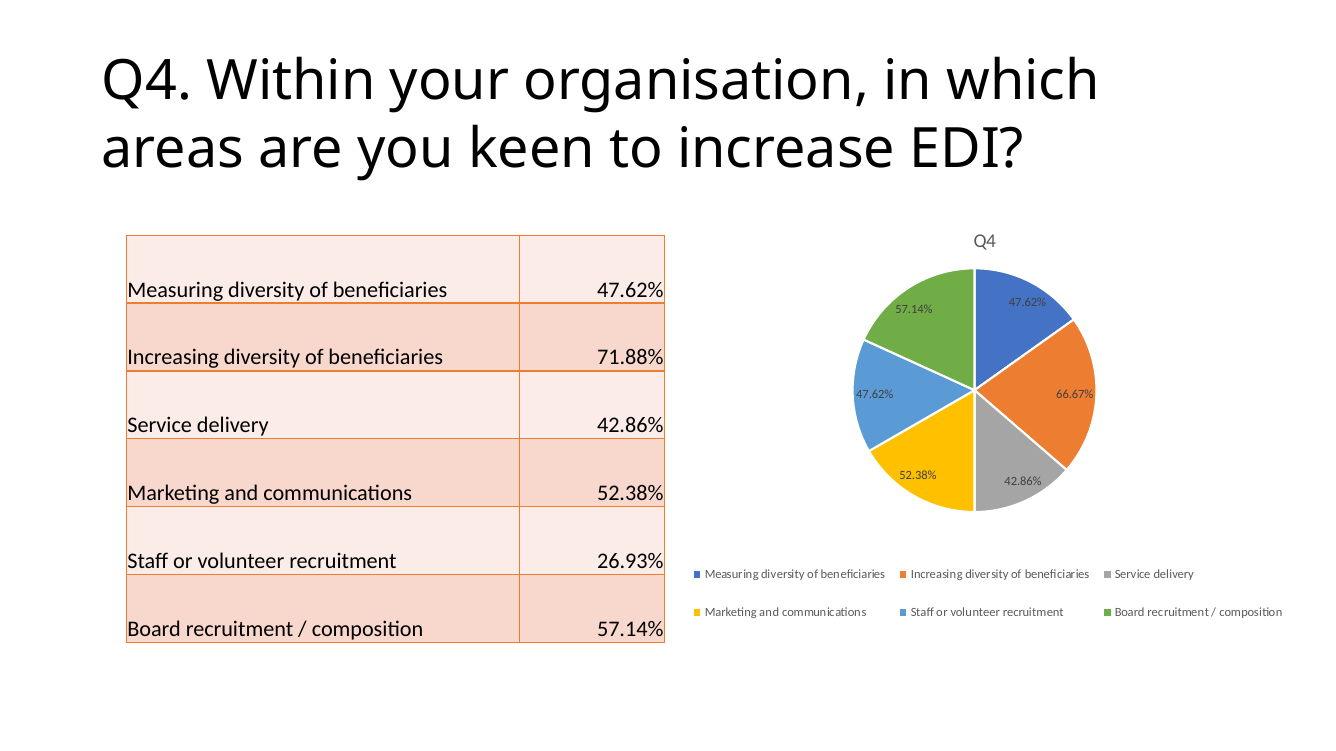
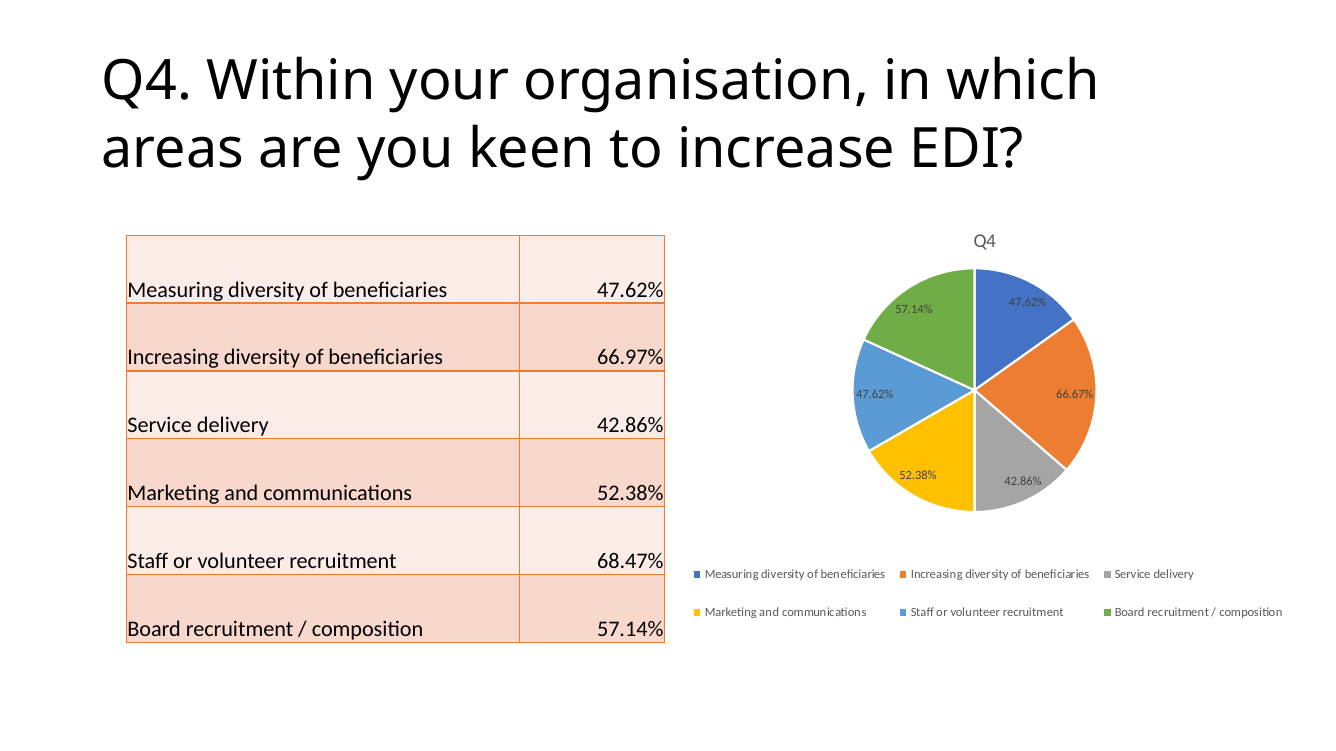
71.88%: 71.88% -> 66.97%
26.93%: 26.93% -> 68.47%
